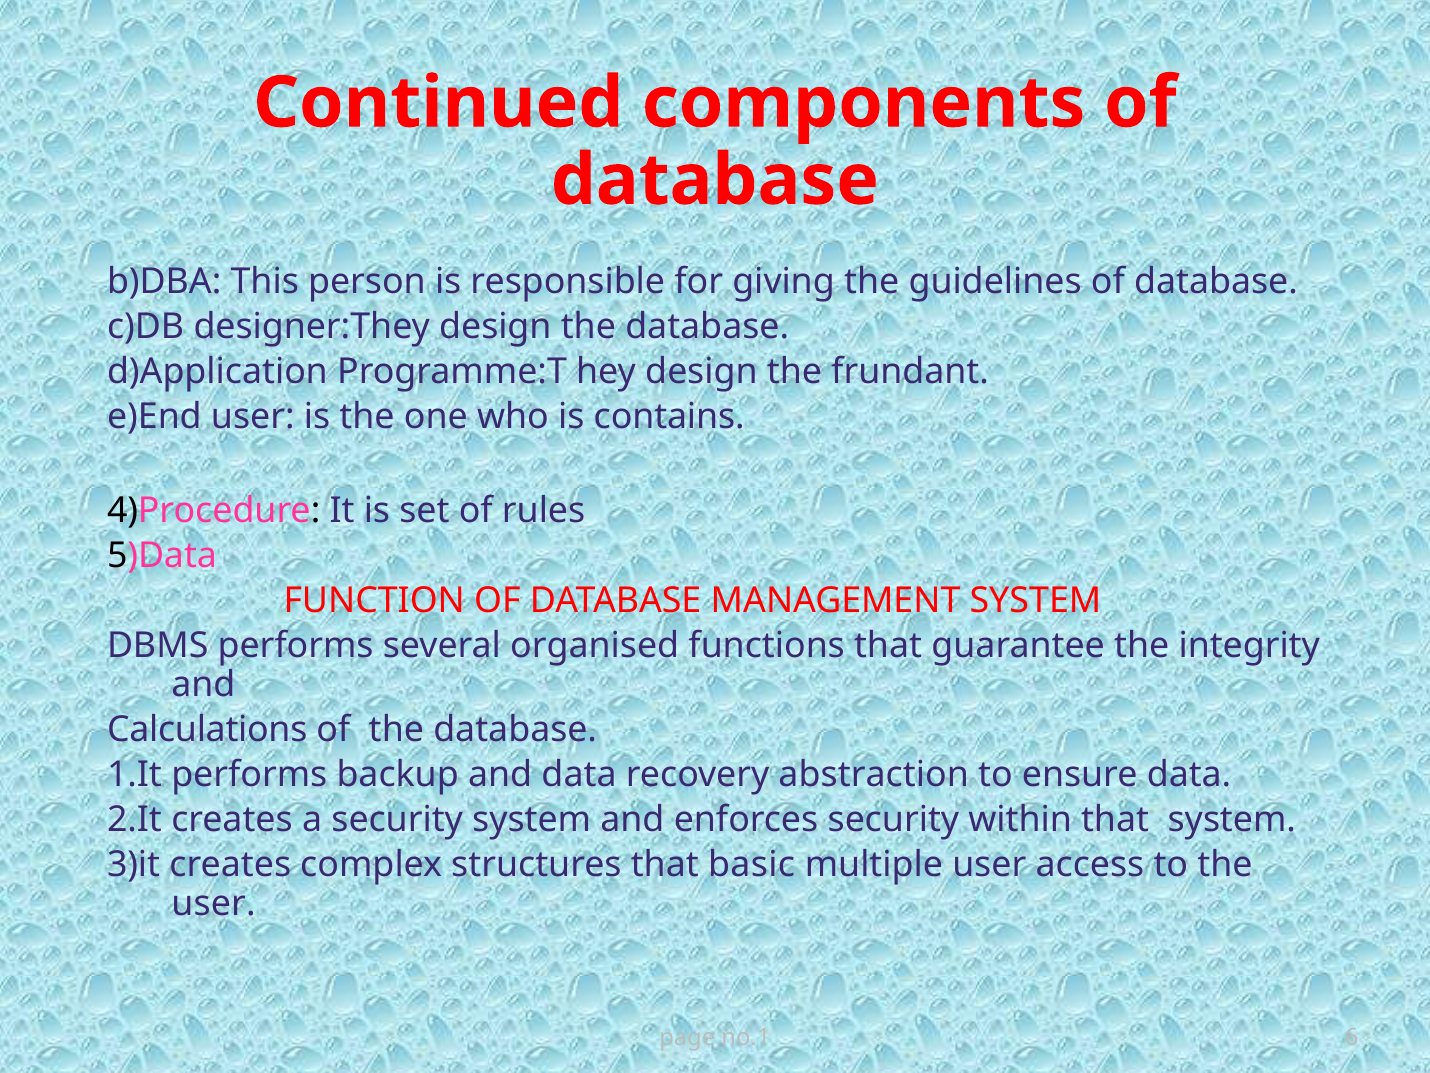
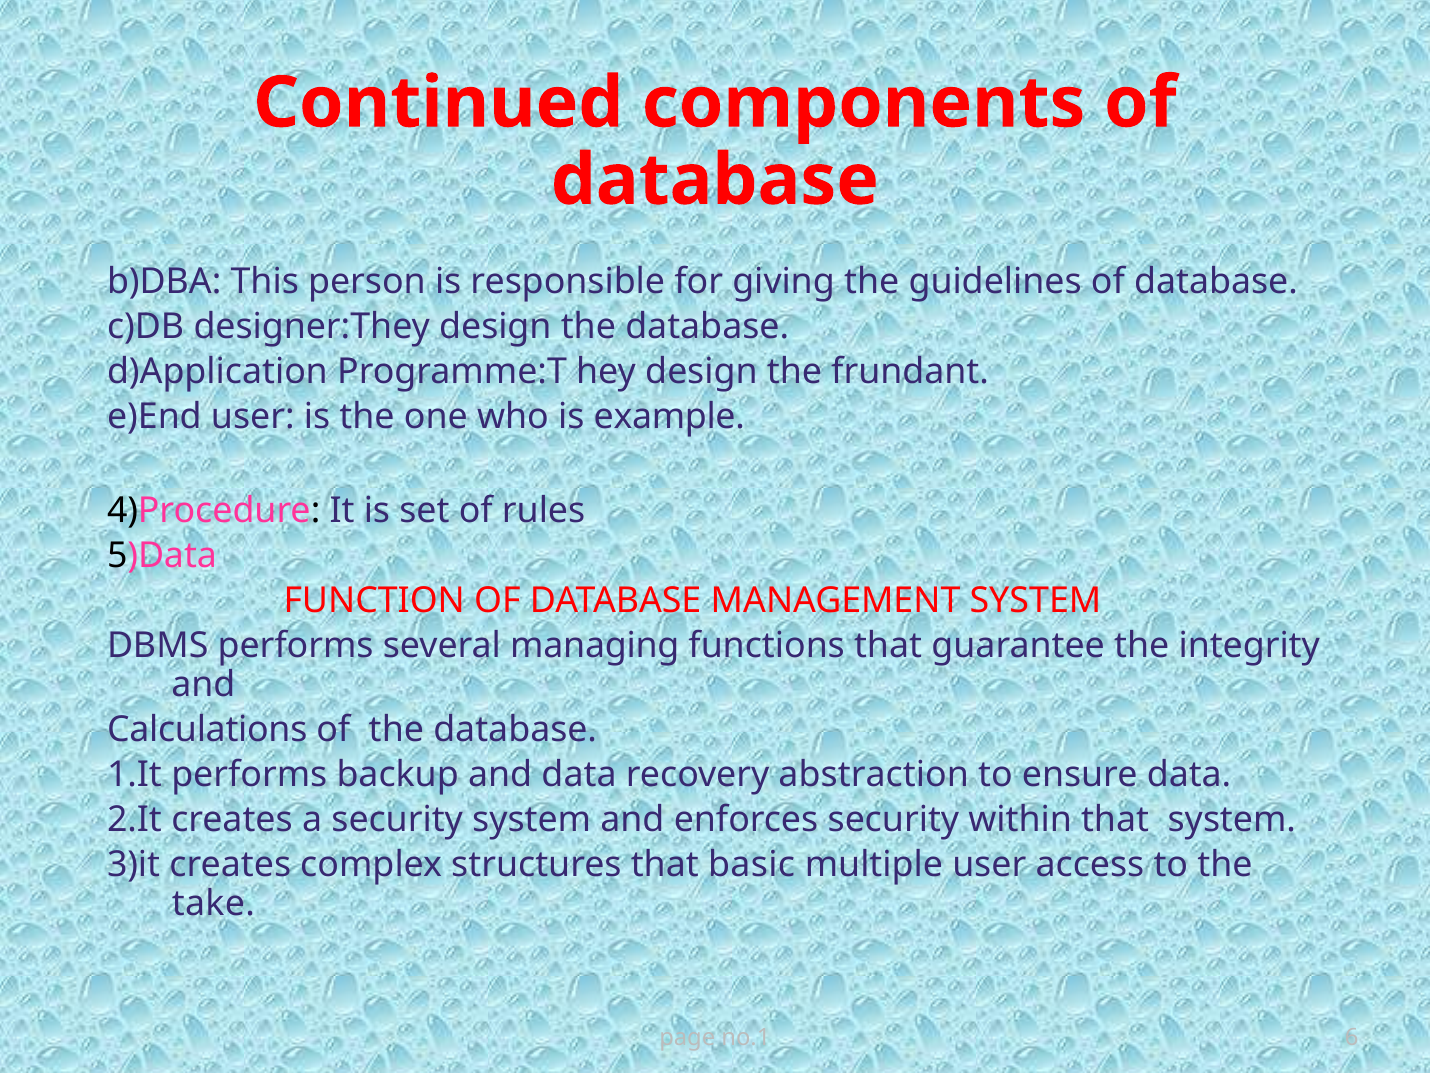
contains: contains -> example
organised: organised -> managing
user at (214, 903): user -> take
